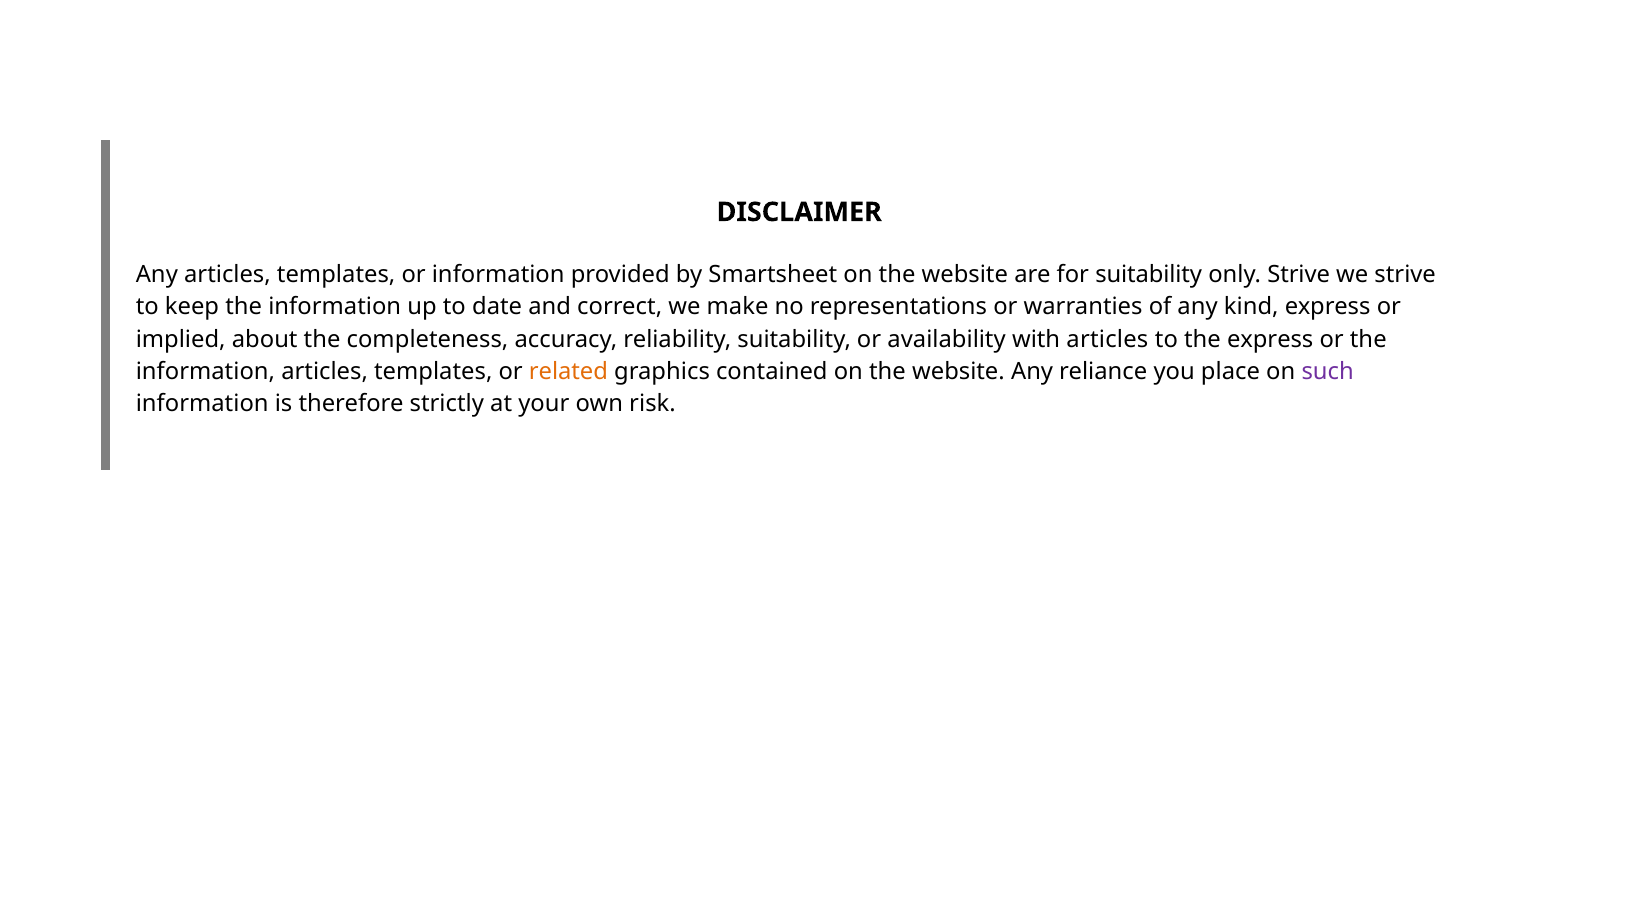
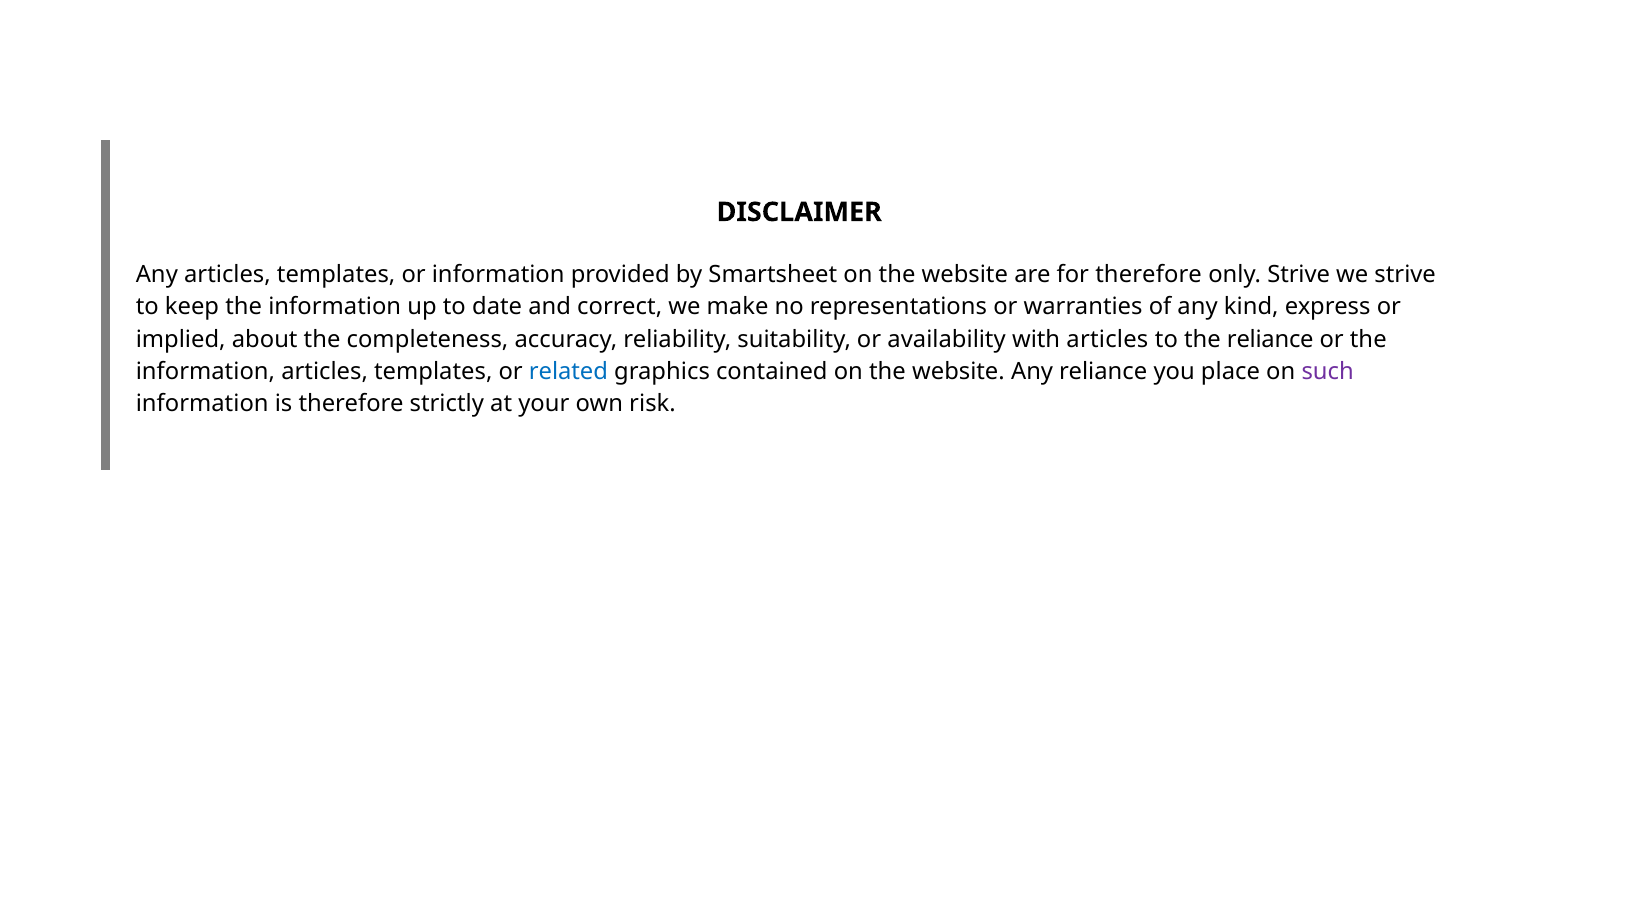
for suitability: suitability -> therefore
the express: express -> reliance
related colour: orange -> blue
